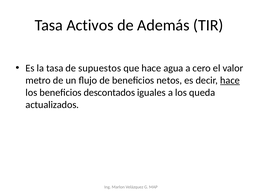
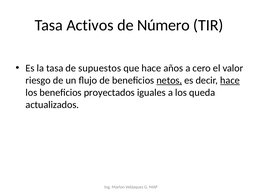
Además: Además -> Número
agua: agua -> años
metro: metro -> riesgo
netos underline: none -> present
descontados: descontados -> proyectados
